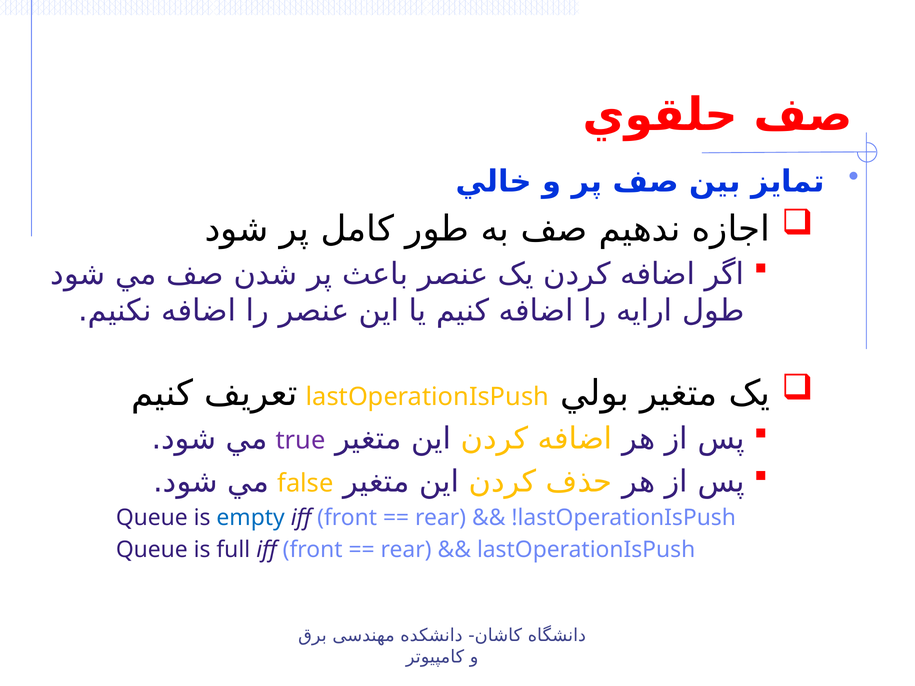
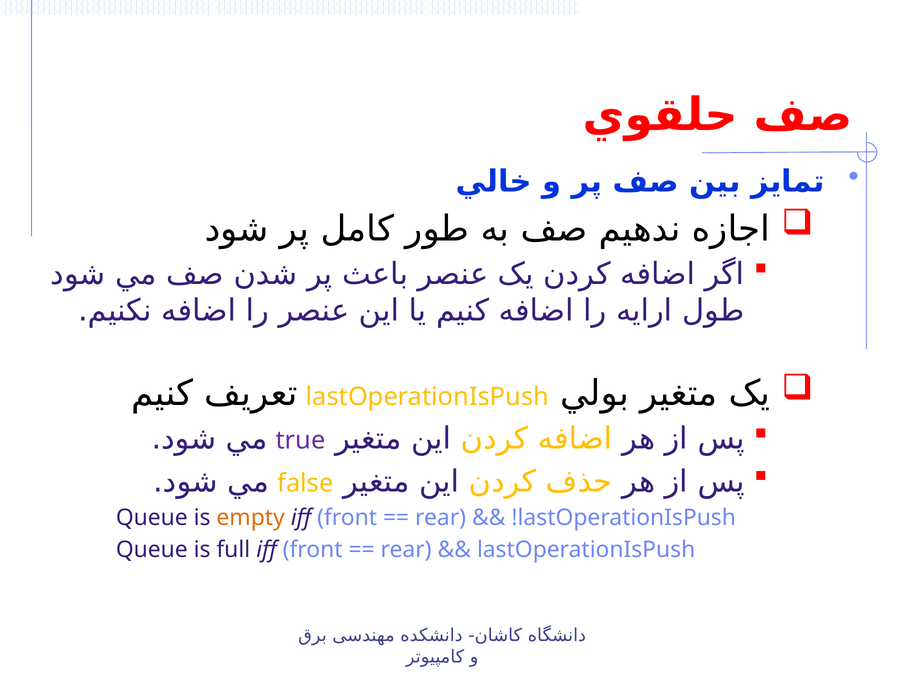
empty colour: blue -> orange
